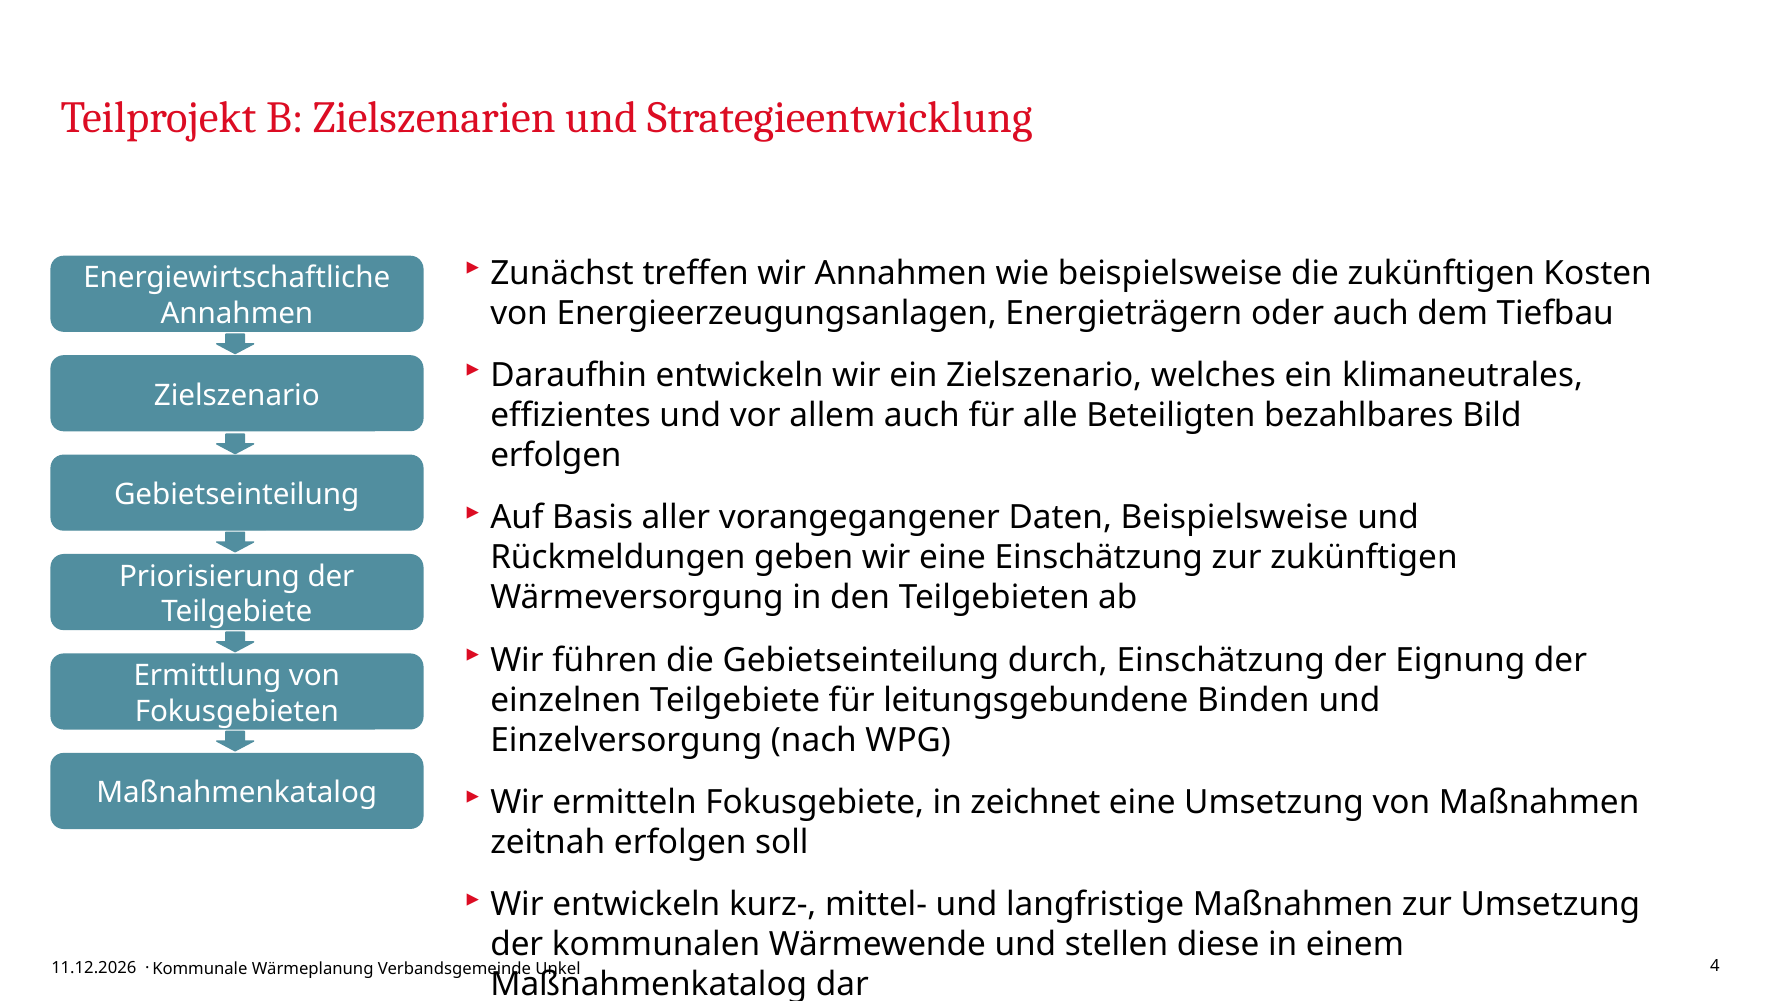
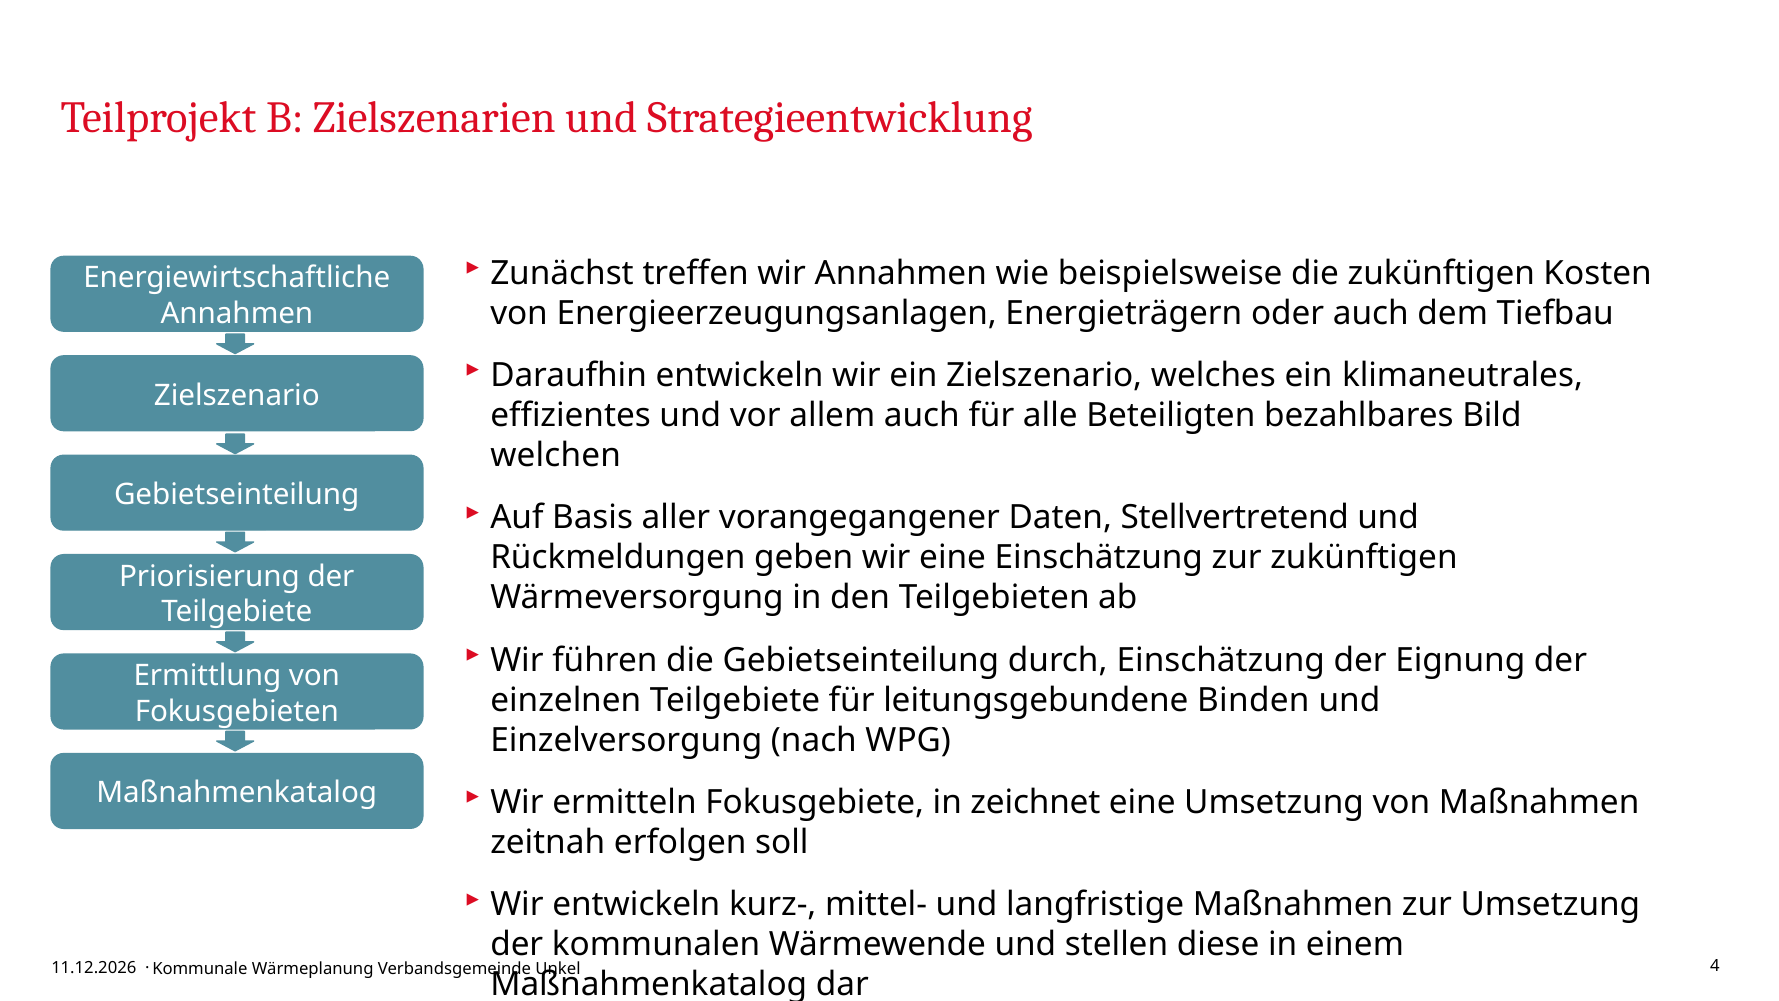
erfolgen at (556, 455): erfolgen -> welchen
Daten Beispielsweise: Beispielsweise -> Stellvertretend
